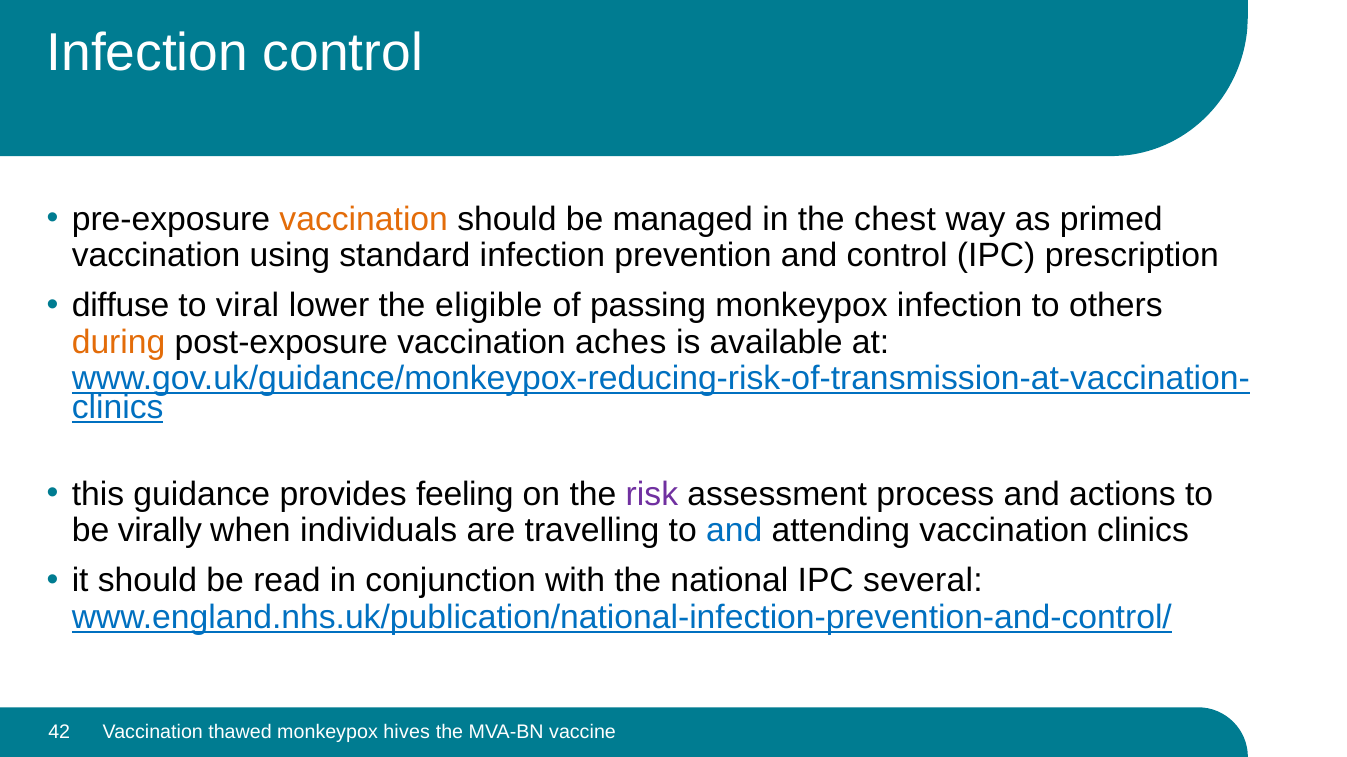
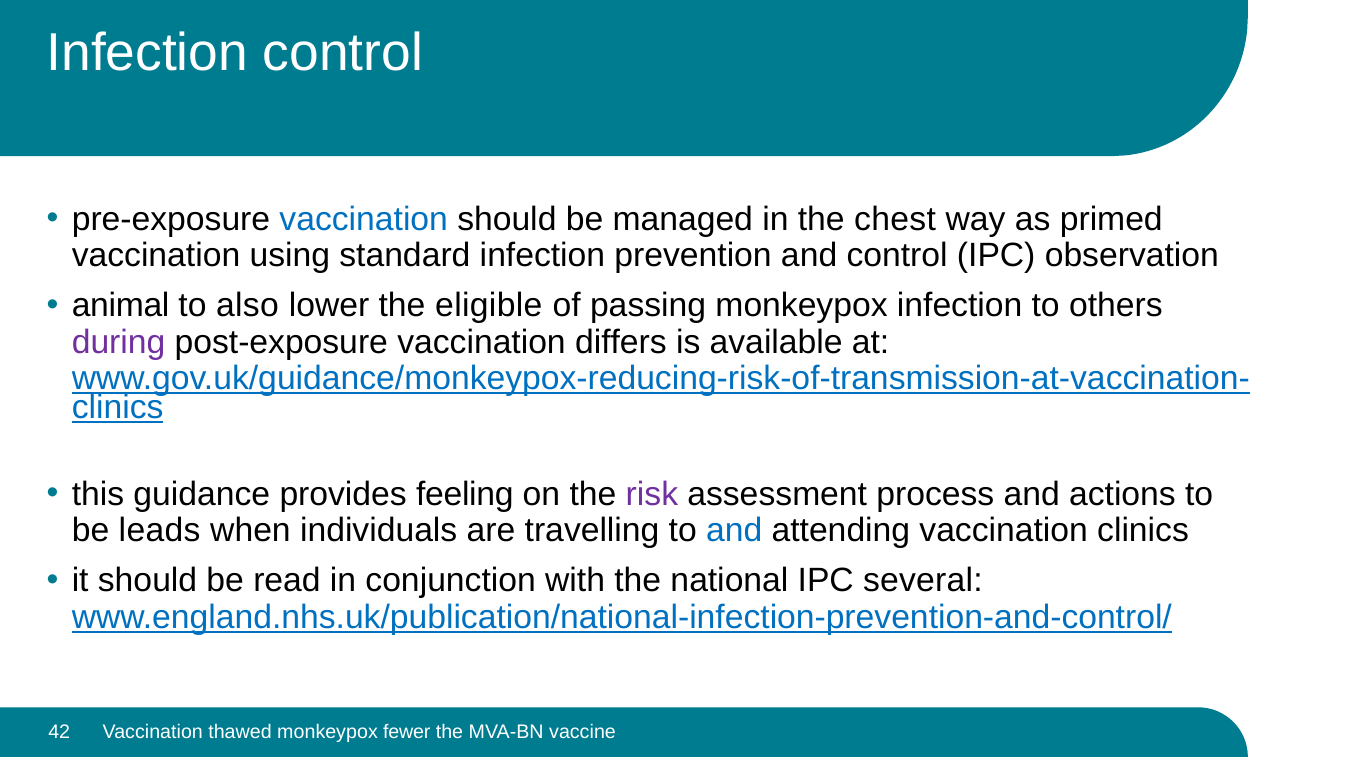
vaccination at (364, 219) colour: orange -> blue
prescription: prescription -> observation
diffuse: diffuse -> animal
viral: viral -> also
during colour: orange -> purple
aches: aches -> differs
virally: virally -> leads
hives: hives -> fewer
